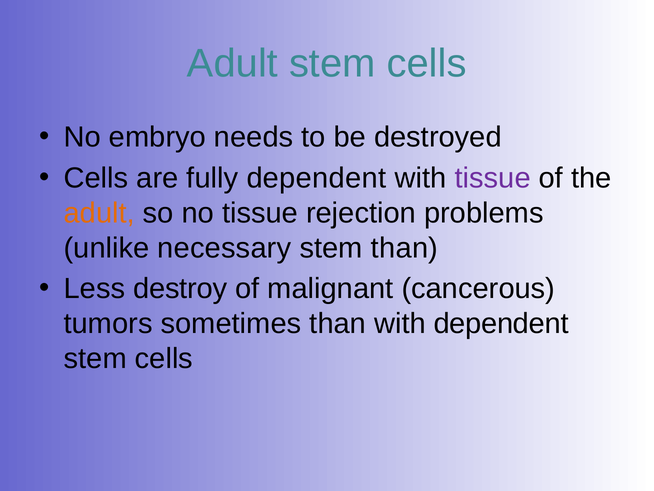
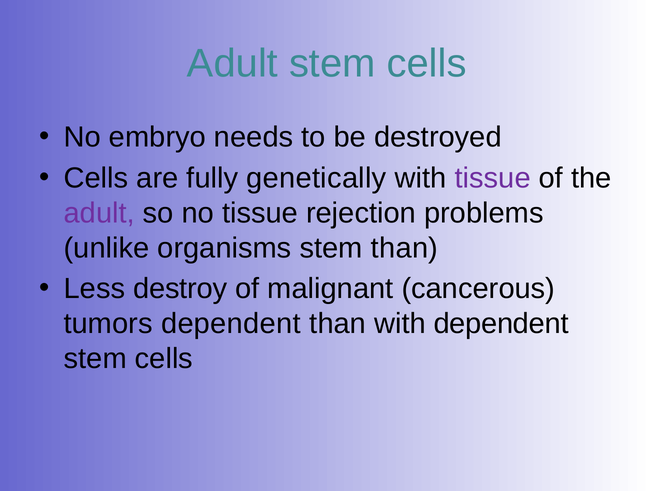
fully dependent: dependent -> genetically
adult at (99, 213) colour: orange -> purple
necessary: necessary -> organisms
tumors sometimes: sometimes -> dependent
